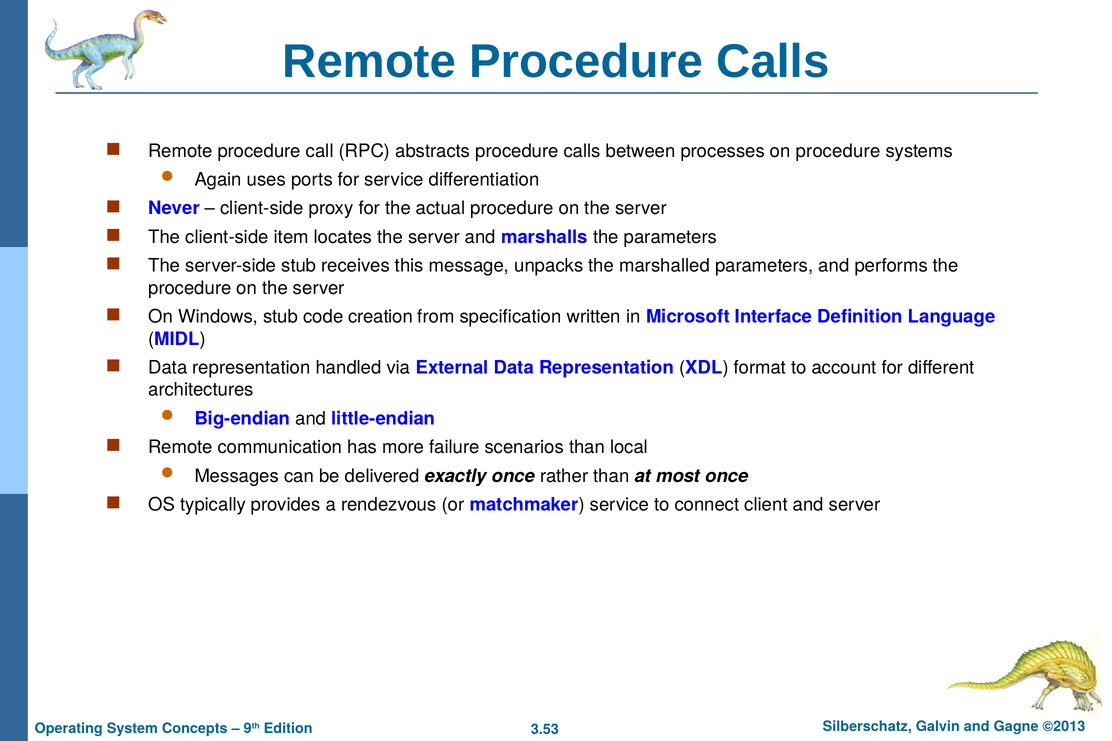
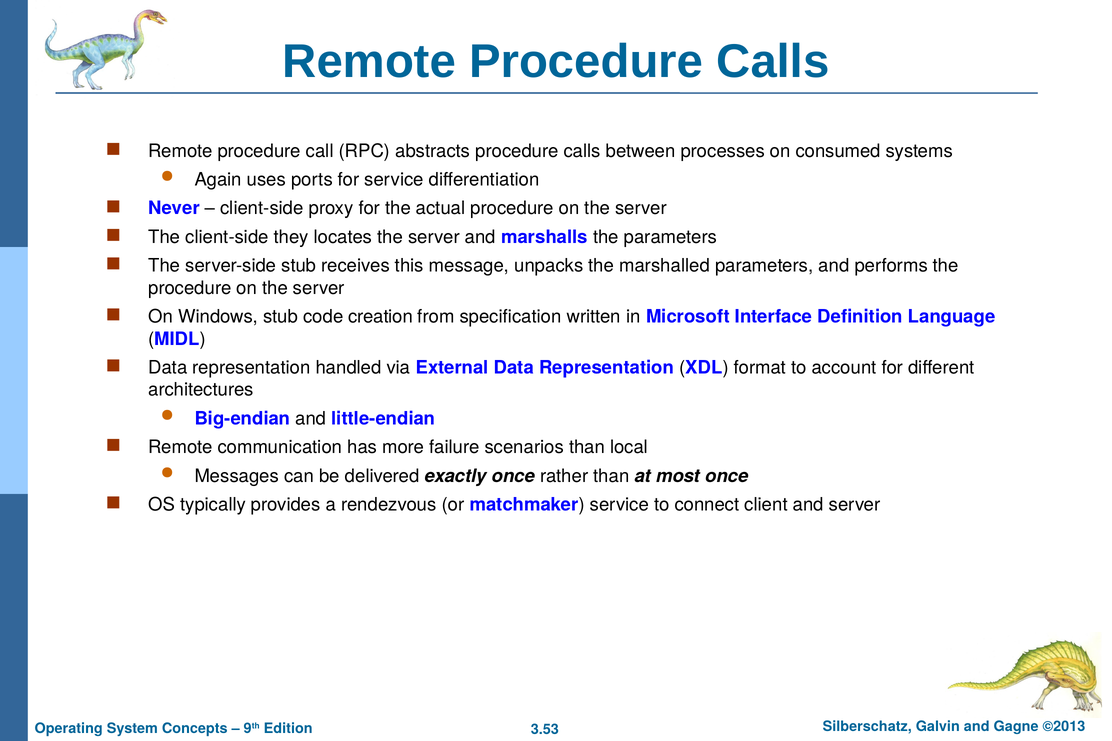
on procedure: procedure -> consumed
item: item -> they
